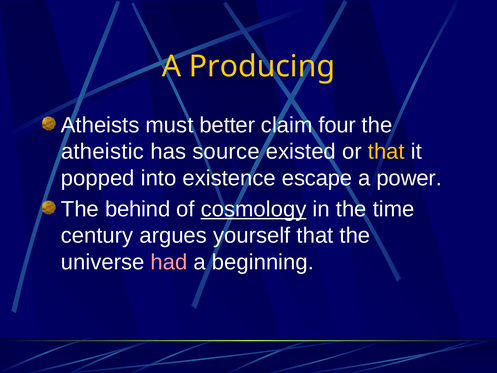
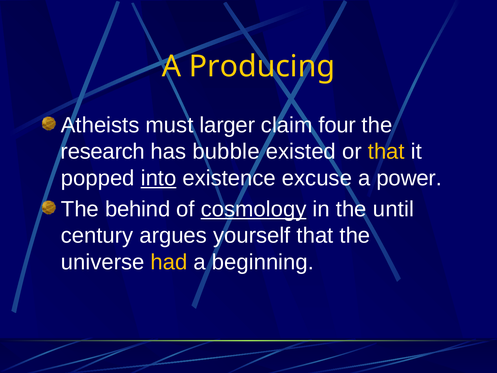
better: better -> larger
atheistic: atheistic -> research
source: source -> bubble
into underline: none -> present
escape: escape -> excuse
time: time -> until
had colour: pink -> yellow
